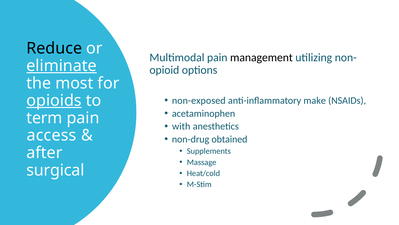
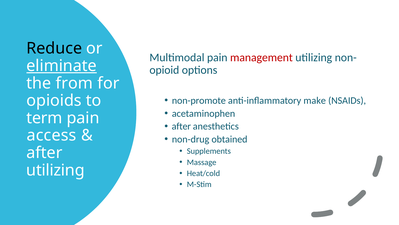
management colour: black -> red
most: most -> from
non-exposed: non-exposed -> non-promote
opioids underline: present -> none
with at (181, 126): with -> after
surgical at (55, 170): surgical -> utilizing
